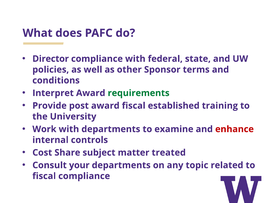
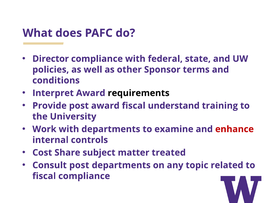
requirements colour: green -> black
established: established -> understand
Consult your: your -> post
